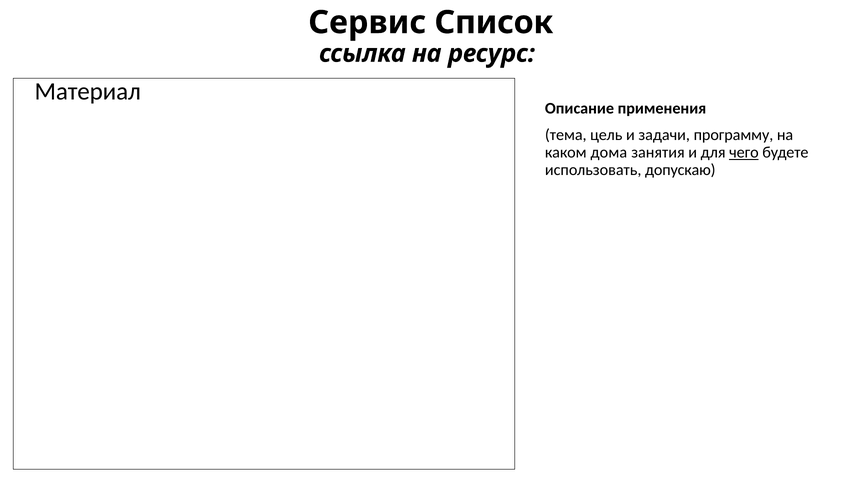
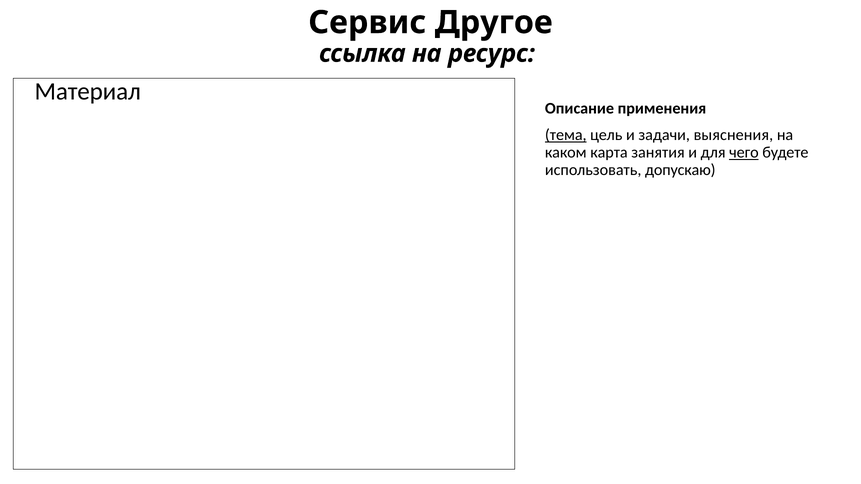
Список: Список -> Другое
тема underline: none -> present
программу: программу -> выяснения
дома: дома -> карта
